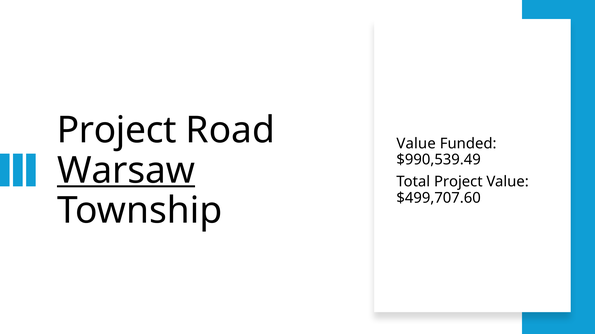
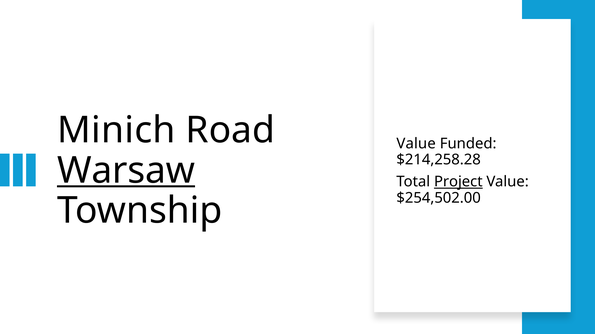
Project at (117, 131): Project -> Minich
$990,539.49: $990,539.49 -> $214,258.28
Project at (458, 182) underline: none -> present
$499,707.60: $499,707.60 -> $254,502.00
